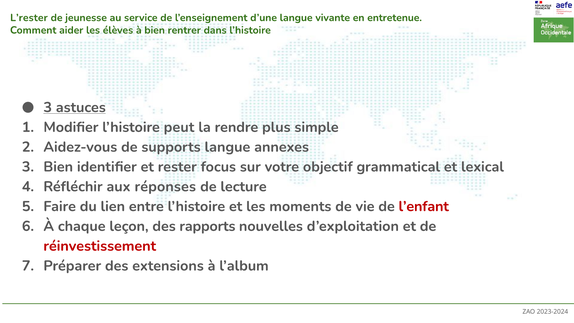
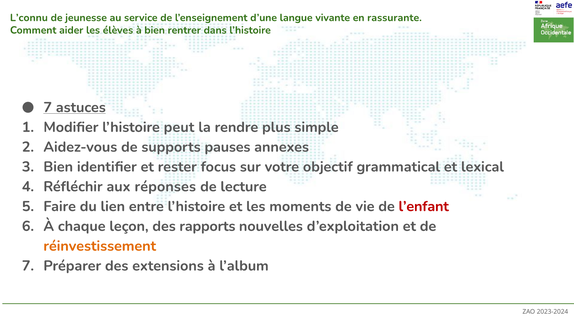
L’rester: L’rester -> L’connu
entretenue: entretenue -> rassurante
3 at (48, 107): 3 -> 7
supports langue: langue -> pauses
réinvestissement colour: red -> orange
